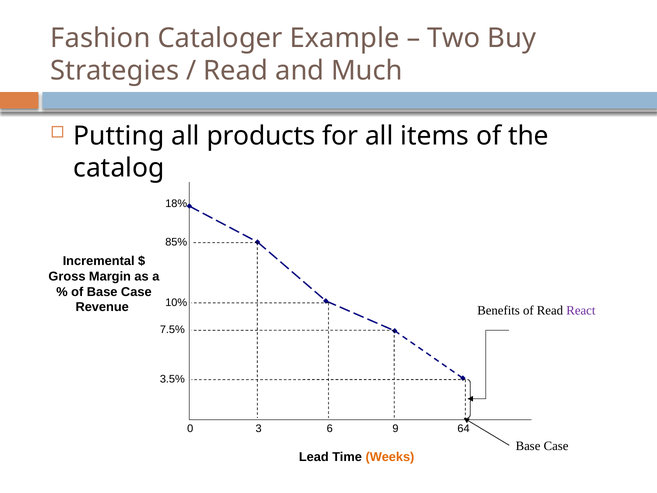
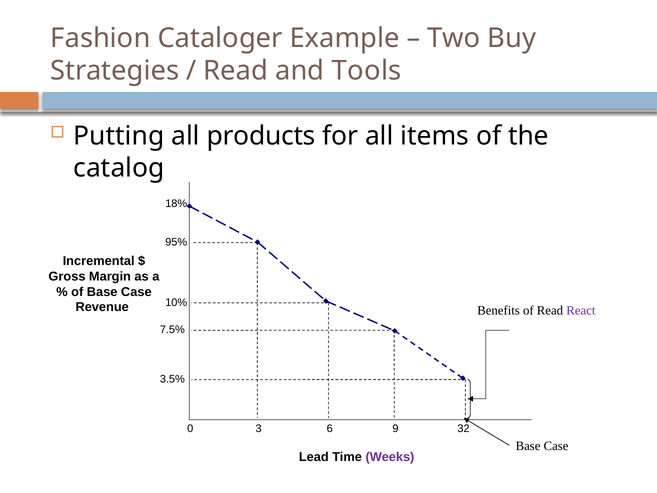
Much: Much -> Tools
85%: 85% -> 95%
64: 64 -> 32
Weeks colour: orange -> purple
